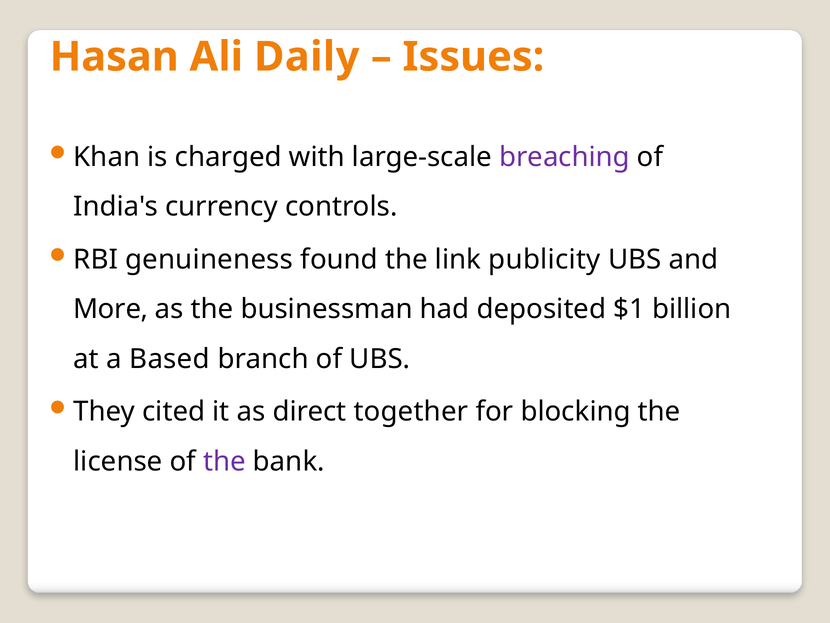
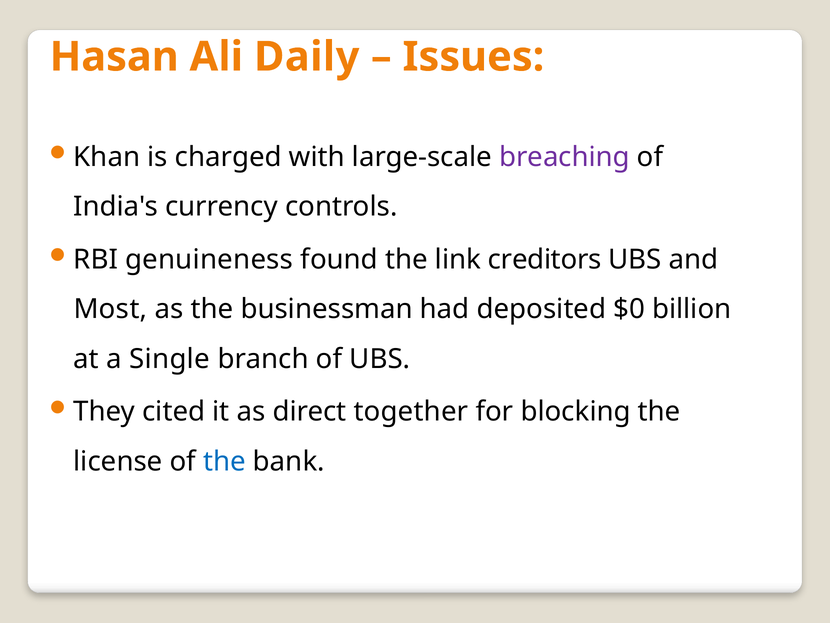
publicity: publicity -> creditors
More: More -> Most
$1: $1 -> $0
Based: Based -> Single
the at (224, 461) colour: purple -> blue
